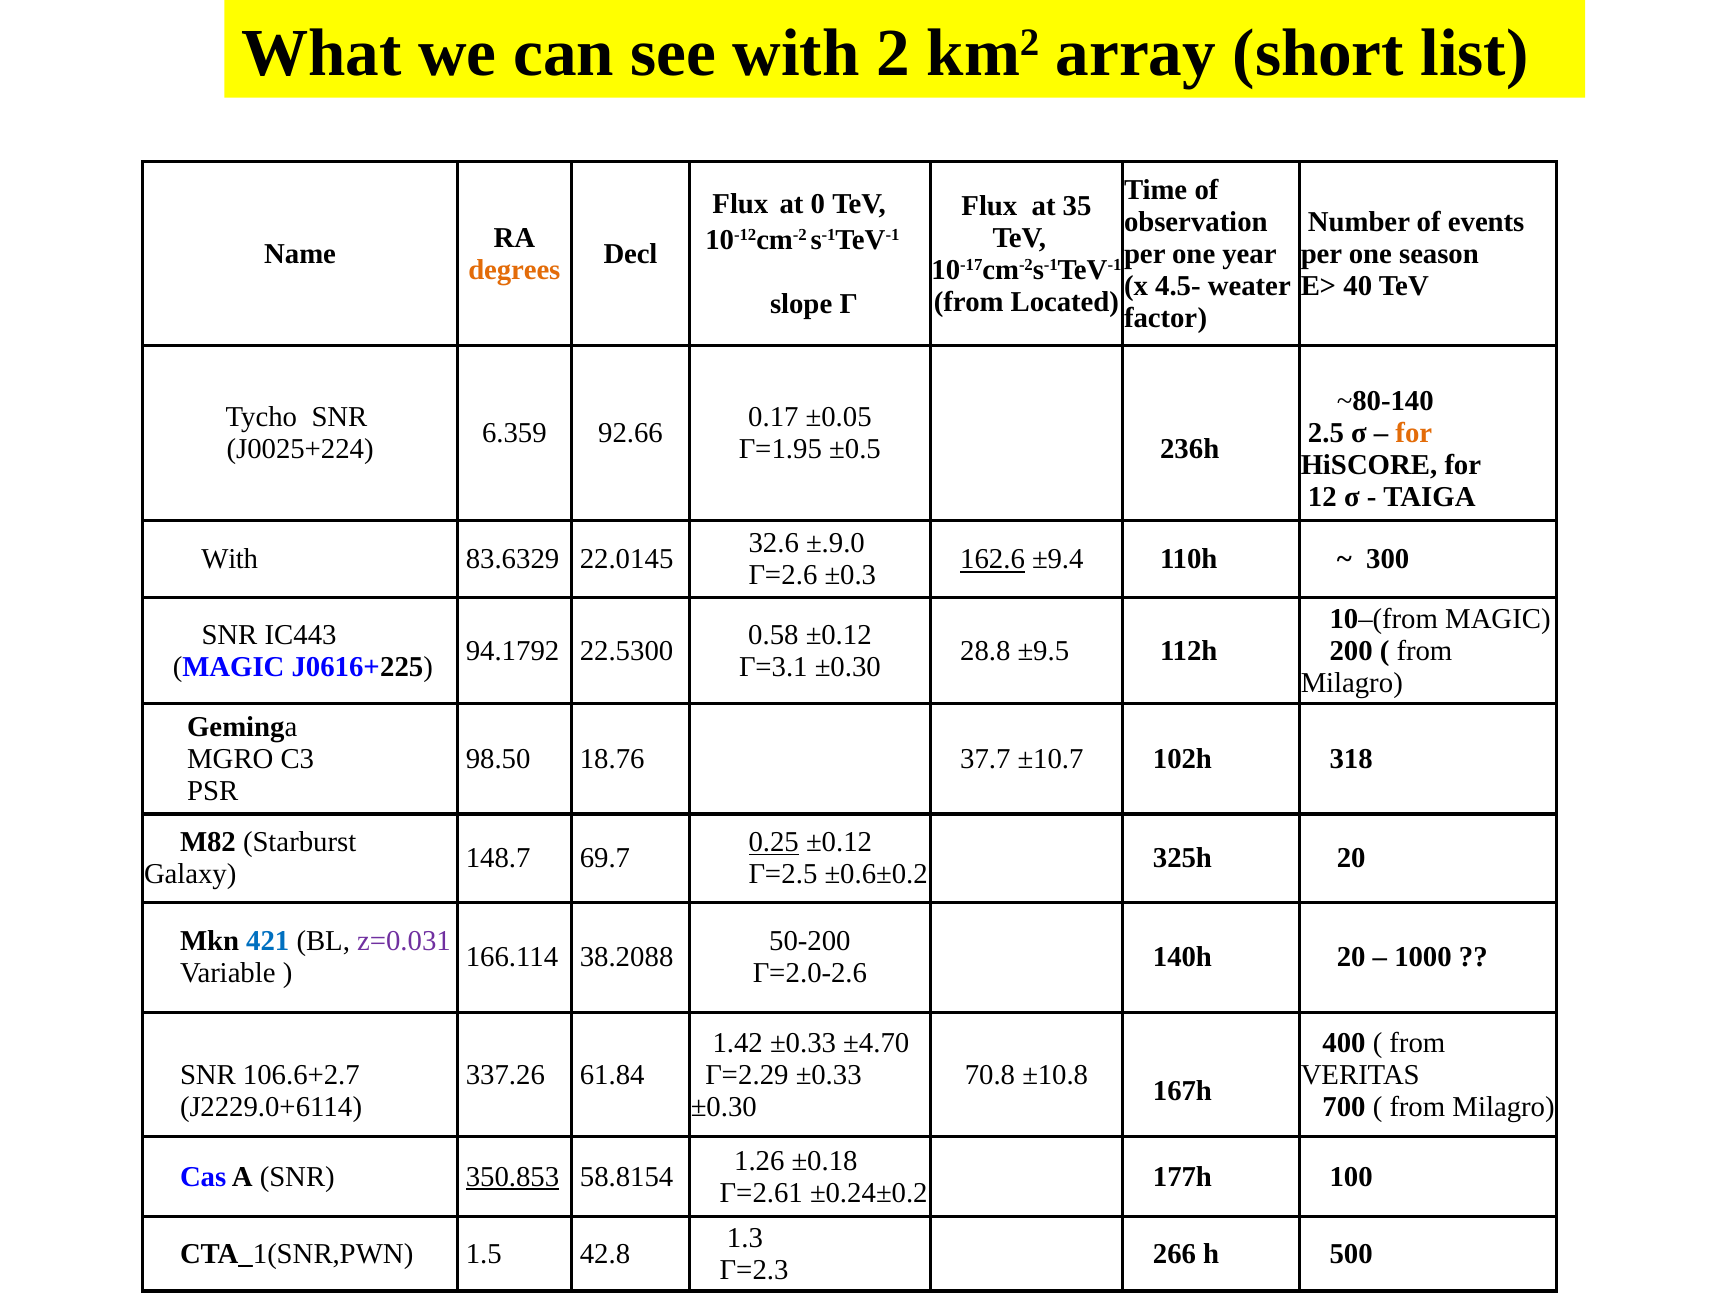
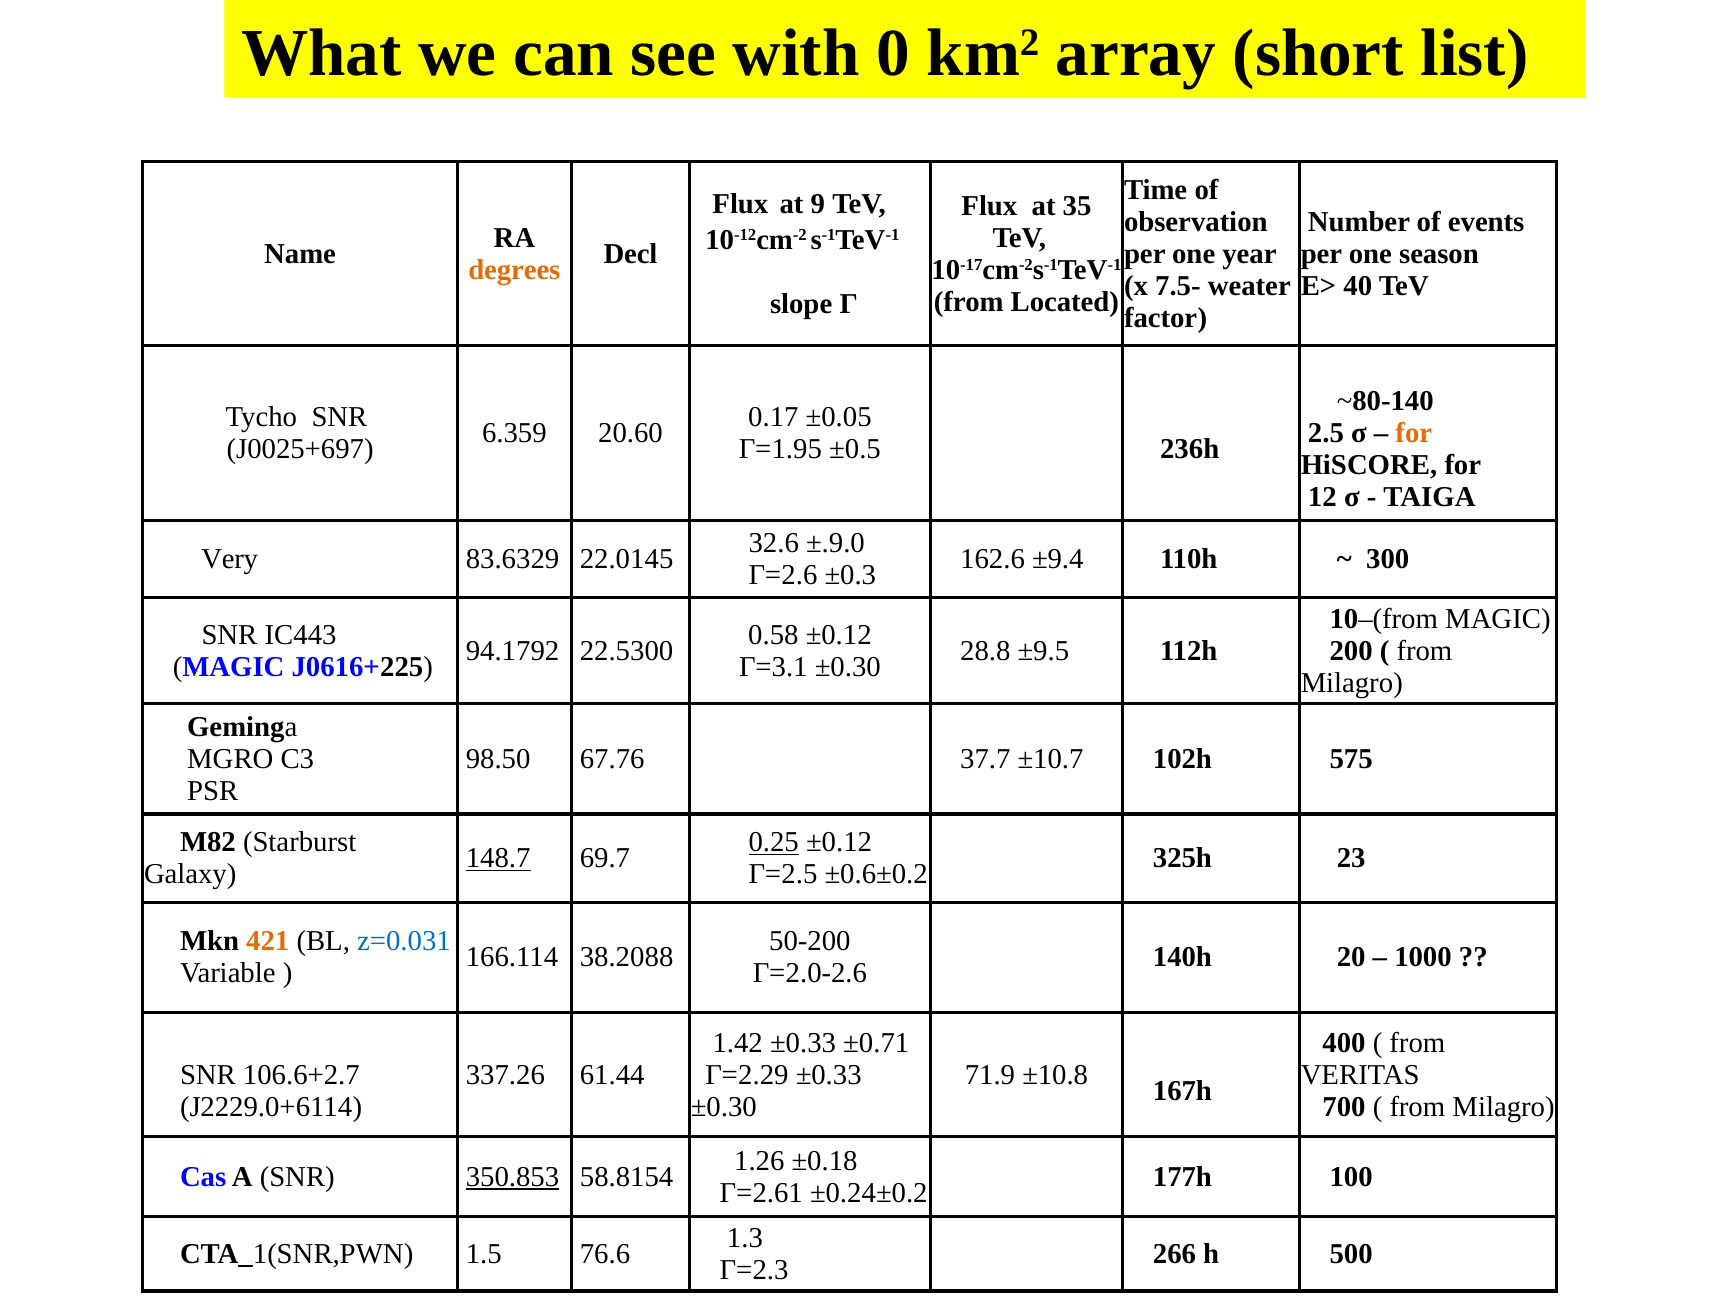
2: 2 -> 0
0: 0 -> 9
4.5-: 4.5- -> 7.5-
92.66: 92.66 -> 20.60
J0025+224: J0025+224 -> J0025+697
With at (230, 559): With -> Very
162.6 underline: present -> none
18.76: 18.76 -> 67.76
318: 318 -> 575
148.7 underline: none -> present
325h 20: 20 -> 23
421 colour: blue -> orange
z=0.031 colour: purple -> blue
±4.70: ±4.70 -> ±0.71
61.84: 61.84 -> 61.44
70.8: 70.8 -> 71.9
42.8: 42.8 -> 76.6
